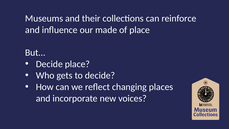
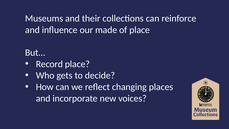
Decide at (49, 64): Decide -> Record
